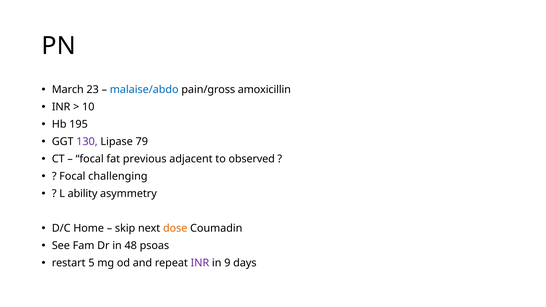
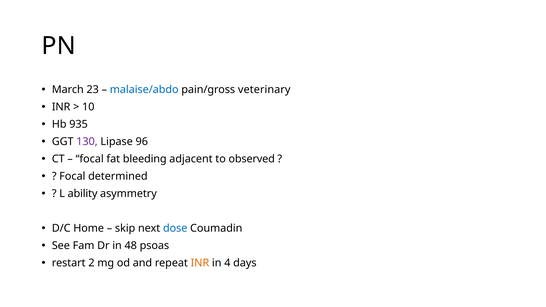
amoxicillin: amoxicillin -> veterinary
195: 195 -> 935
79: 79 -> 96
previous: previous -> bleeding
challenging: challenging -> determined
dose colour: orange -> blue
5: 5 -> 2
INR at (200, 263) colour: purple -> orange
9: 9 -> 4
